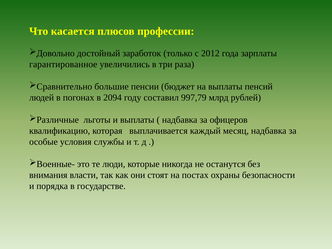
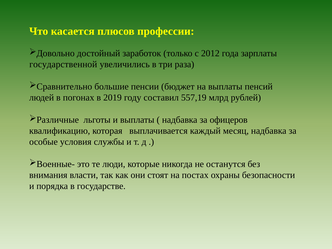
гарантированное: гарантированное -> государственной
2094: 2094 -> 2019
997,79: 997,79 -> 557,19
